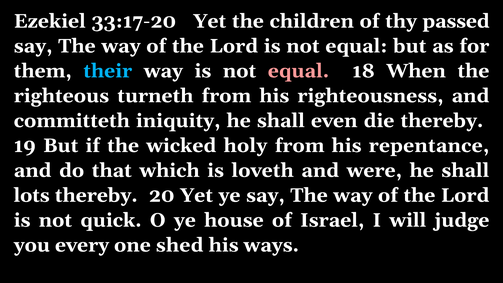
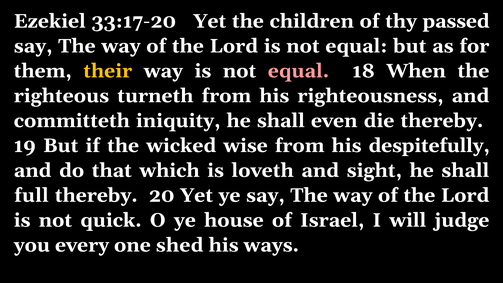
their colour: light blue -> yellow
holy: holy -> wise
repentance: repentance -> despitefully
were: were -> sight
lots: lots -> full
